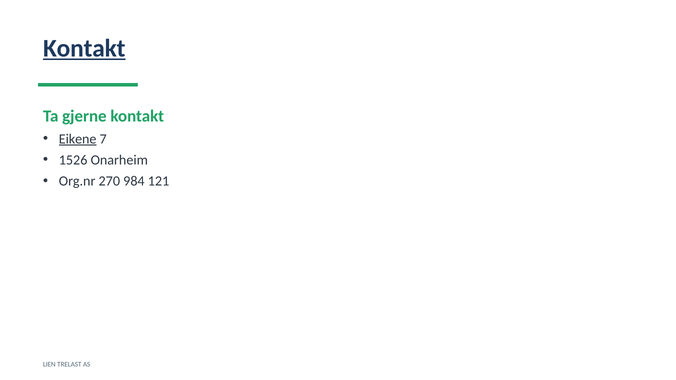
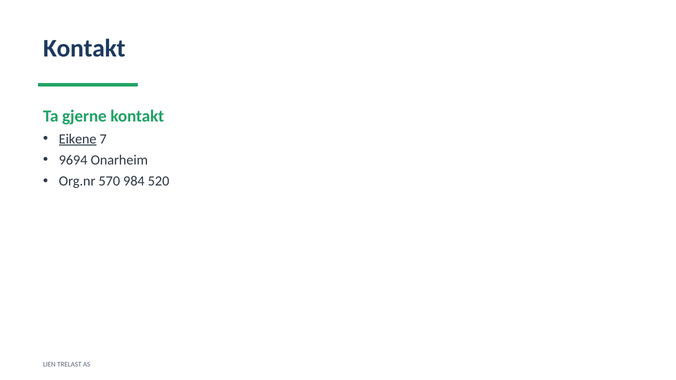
Kontakt at (84, 48) underline: present -> none
1526: 1526 -> 9694
270: 270 -> 570
121: 121 -> 520
